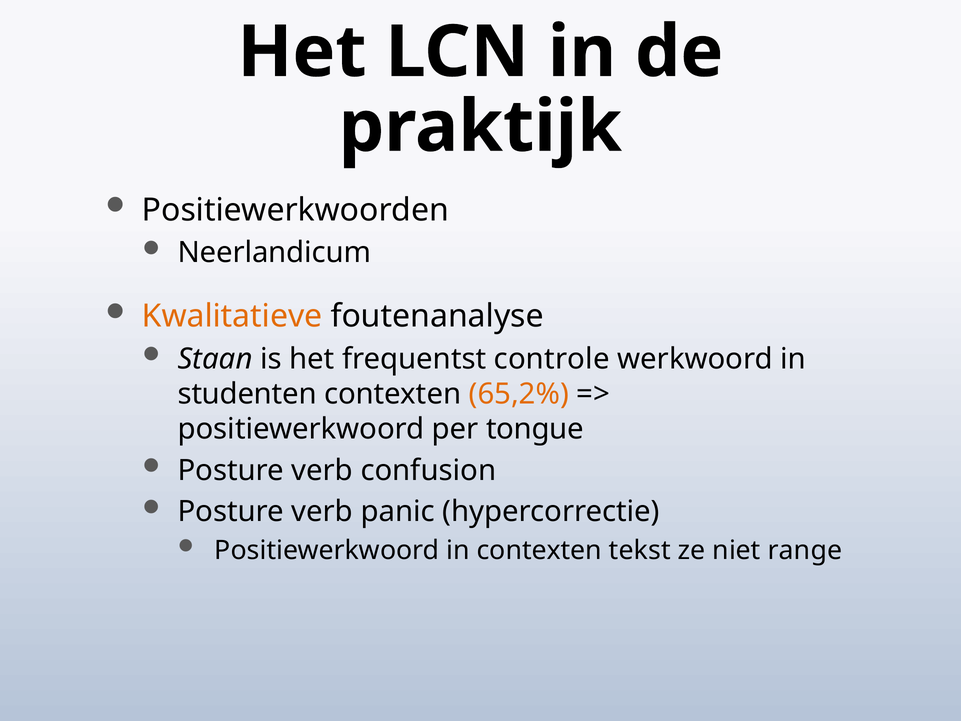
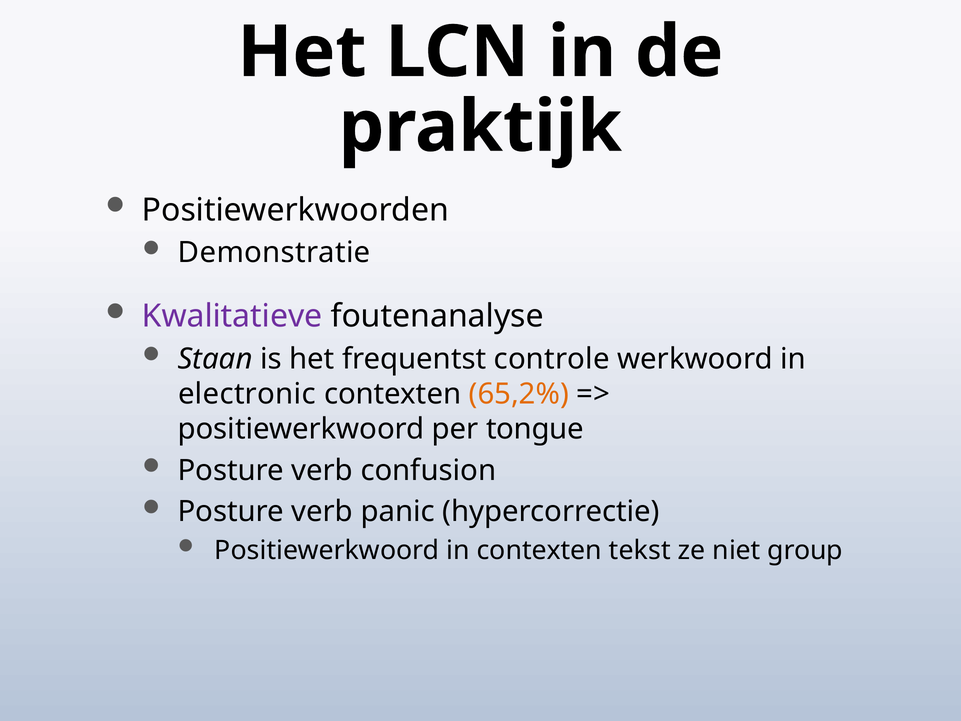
Neerlandicum: Neerlandicum -> Demonstratie
Kwalitatieve colour: orange -> purple
studenten: studenten -> electronic
range: range -> group
